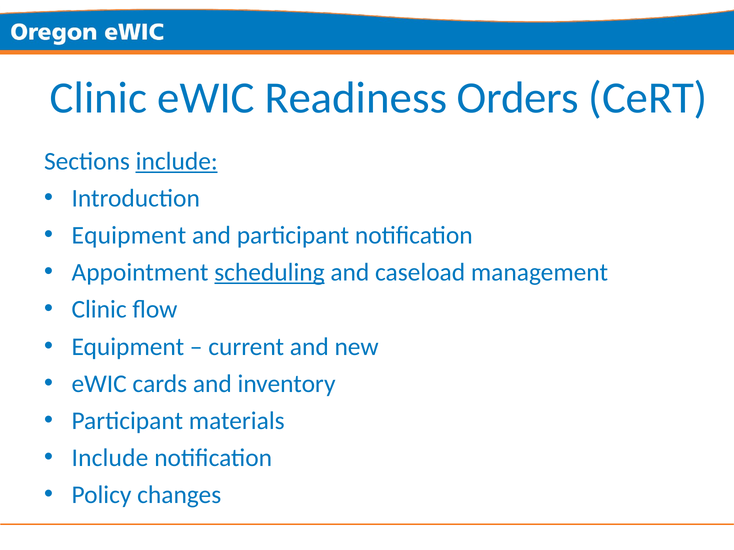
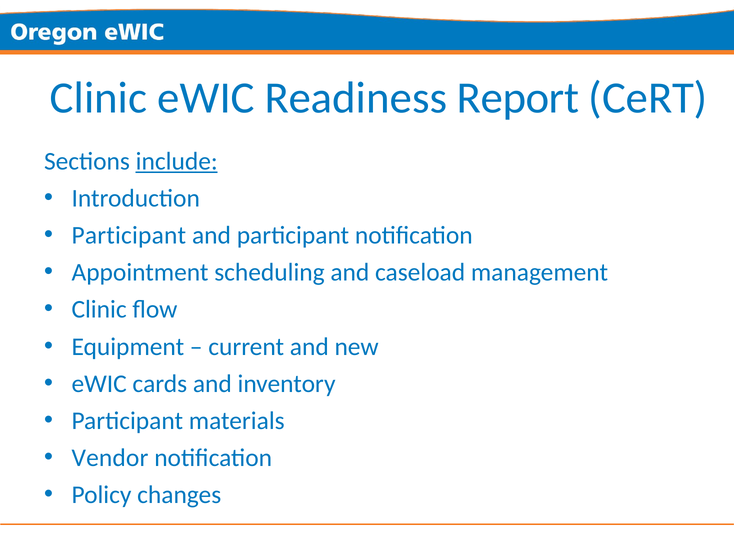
Orders: Orders -> Report
Equipment at (129, 236): Equipment -> Participant
scheduling underline: present -> none
Include at (110, 458): Include -> Vendor
